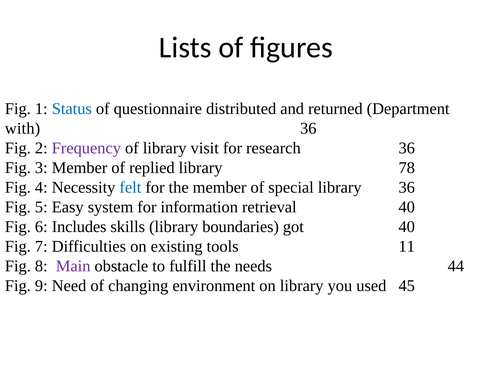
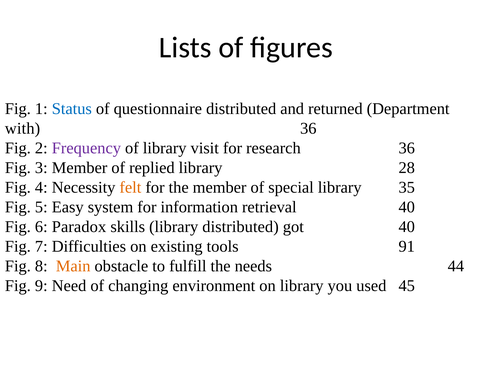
78: 78 -> 28
felt colour: blue -> orange
library 36: 36 -> 35
Includes: Includes -> Paradox
library boundaries: boundaries -> distributed
11: 11 -> 91
Main colour: purple -> orange
